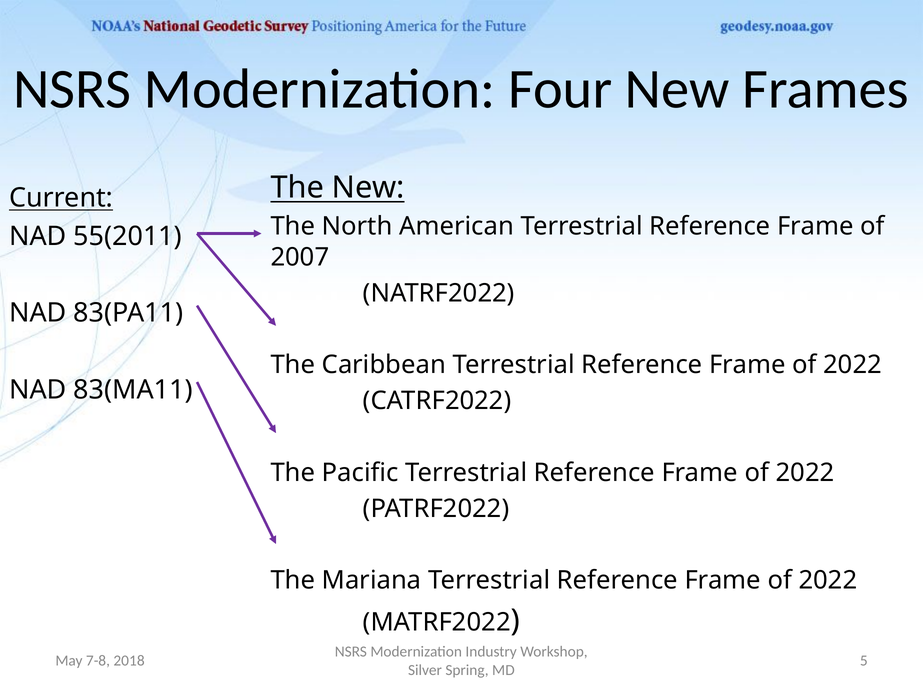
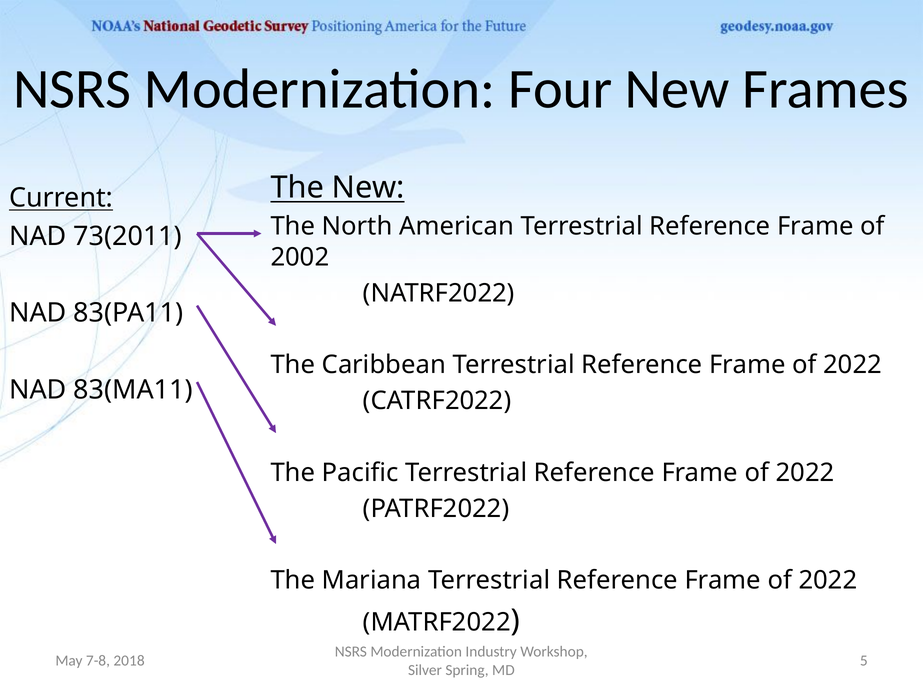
55(2011: 55(2011 -> 73(2011
2007: 2007 -> 2002
